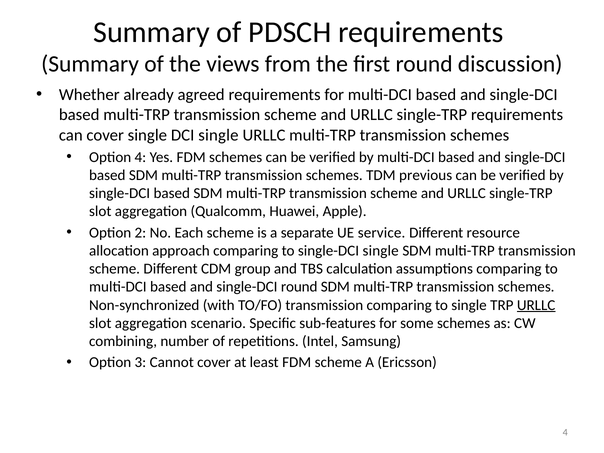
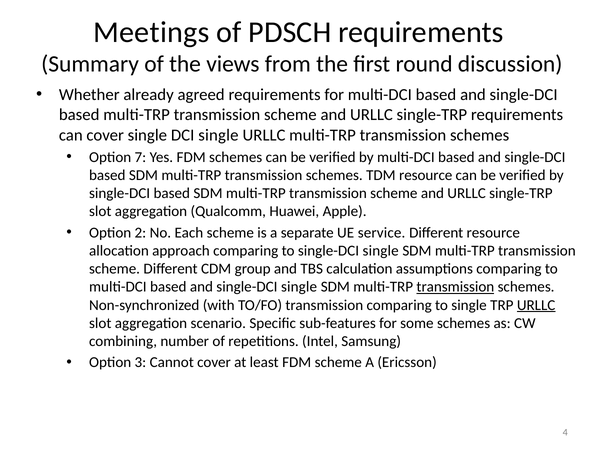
Summary at (151, 32): Summary -> Meetings
Option 4: 4 -> 7
TDM previous: previous -> resource
and single-DCI round: round -> single
transmission at (455, 287) underline: none -> present
